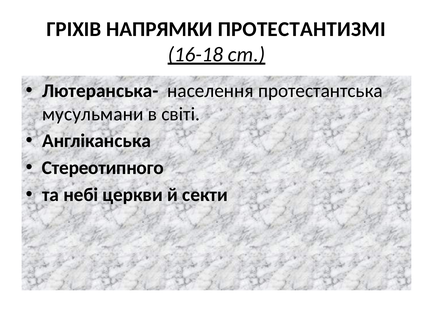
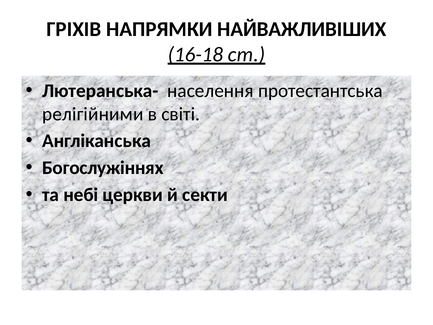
ПРОТЕСТАНТИЗМІ: ПРОТЕСТАНТИЗМІ -> НАЙВАЖЛИВІШИХ
мусульмани: мусульмани -> релігійними
Стереотипного: Стереотипного -> Богослужіннях
